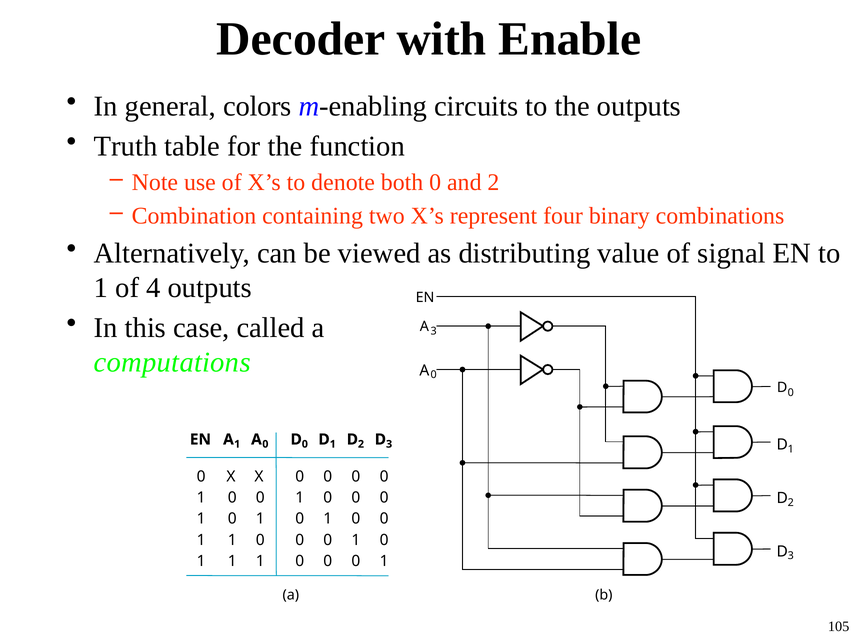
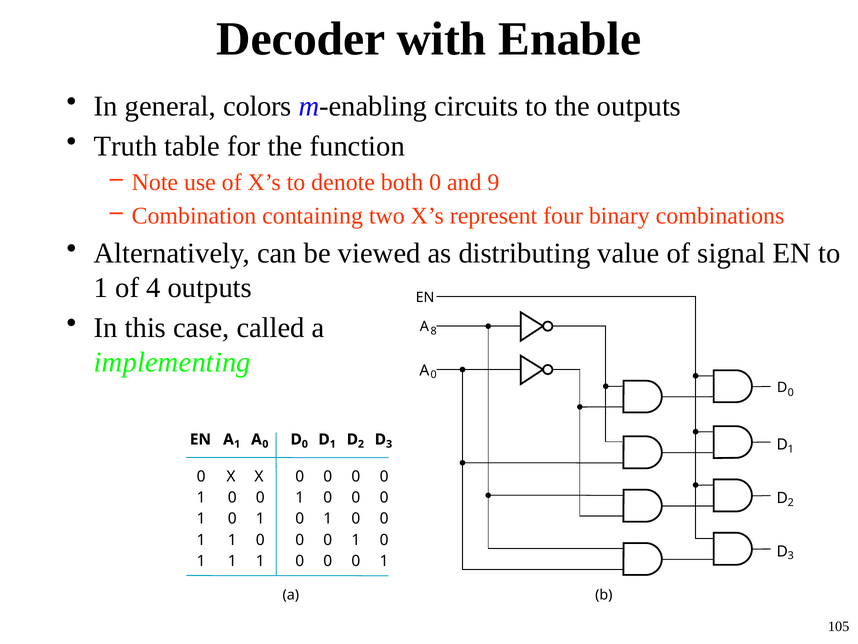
and 2: 2 -> 9
A 3: 3 -> 8
computations: computations -> implementing
